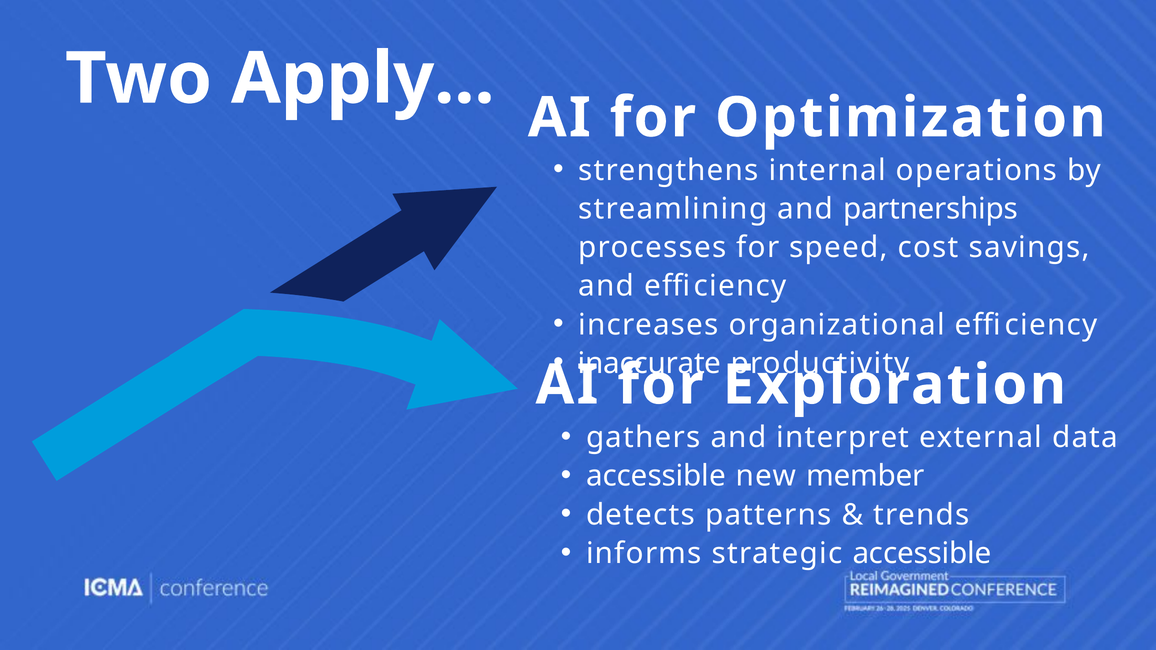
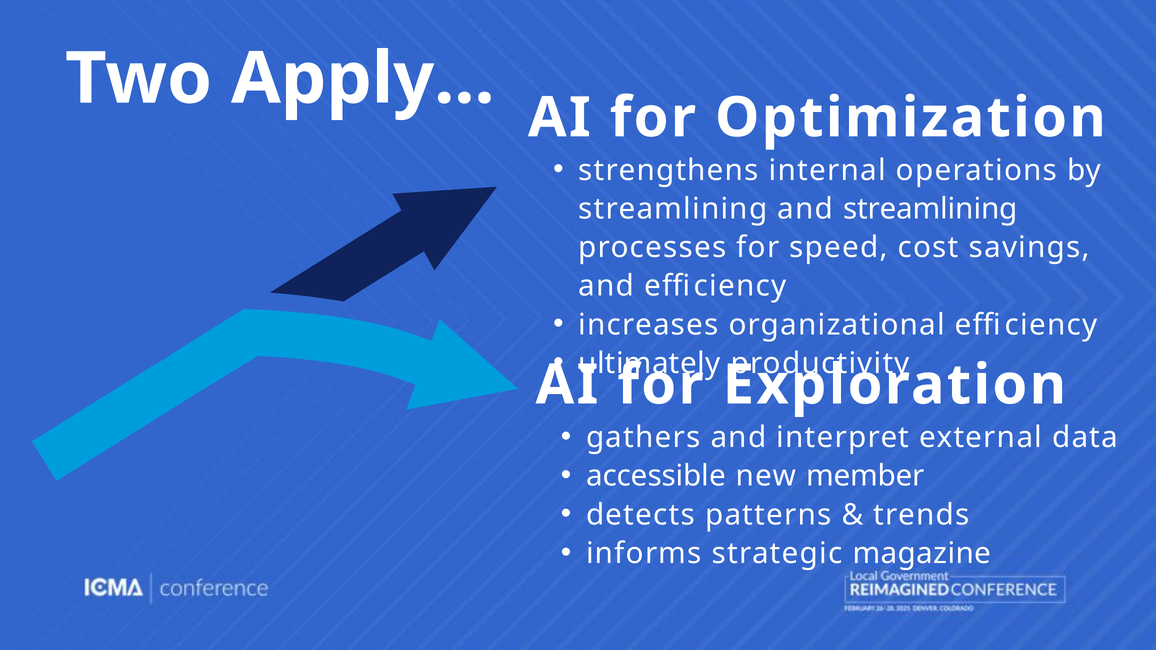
and partnerships: partnerships -> streamlining
inaccurate: inaccurate -> ultimately
strategic accessible: accessible -> magazine
